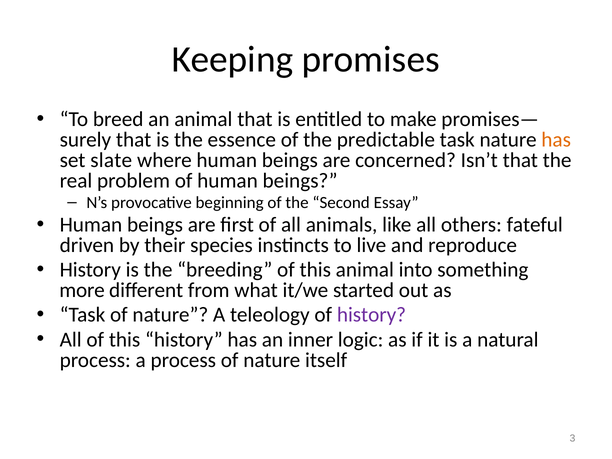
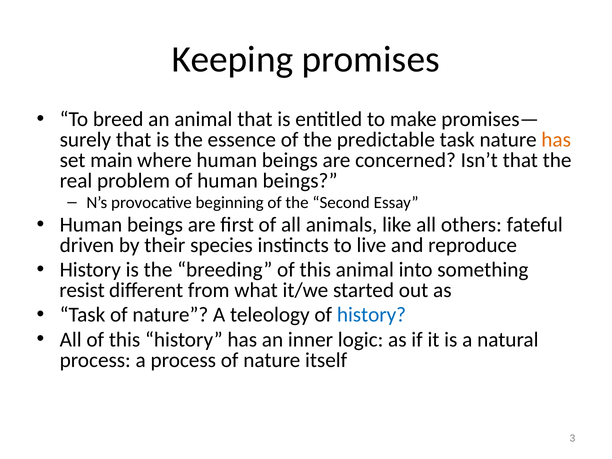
slate: slate -> main
more: more -> resist
history at (371, 315) colour: purple -> blue
